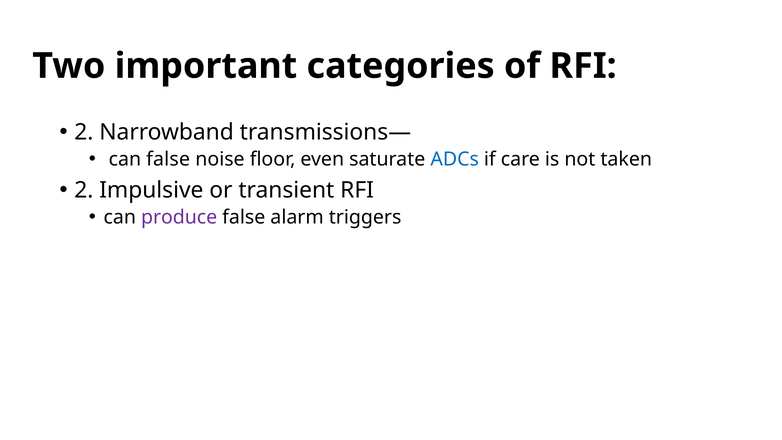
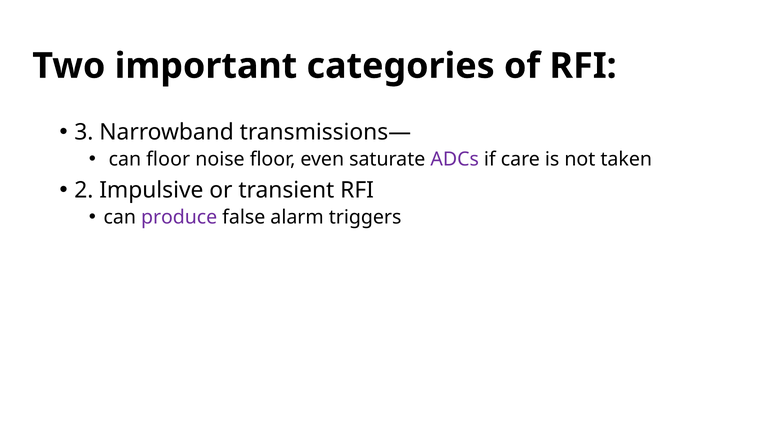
2 at (84, 132): 2 -> 3
can false: false -> floor
ADCs colour: blue -> purple
